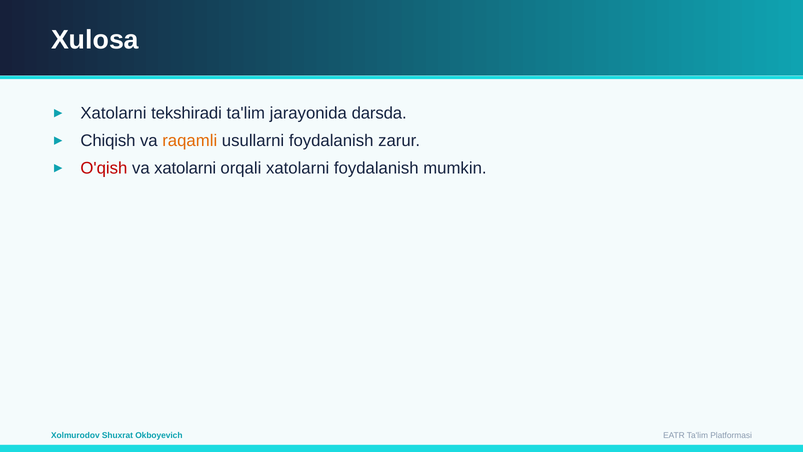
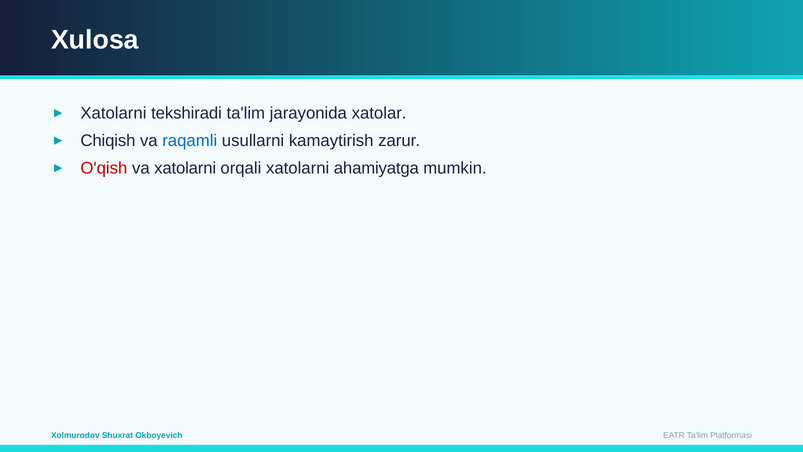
darsda: darsda -> xatolar
raqamli colour: orange -> blue
usullarni foydalanish: foydalanish -> kamaytirish
xatolarni foydalanish: foydalanish -> ahamiyatga
